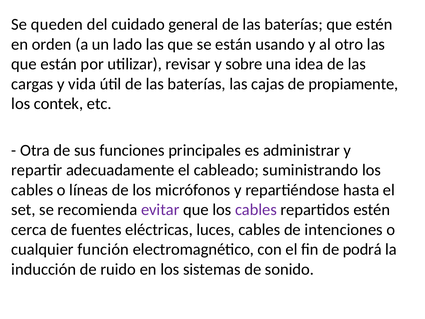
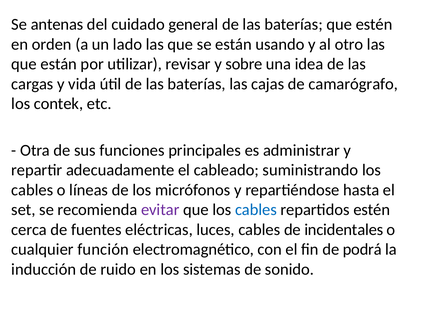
queden: queden -> antenas
propiamente: propiamente -> camarógrafo
cables at (256, 210) colour: purple -> blue
intenciones: intenciones -> incidentales
